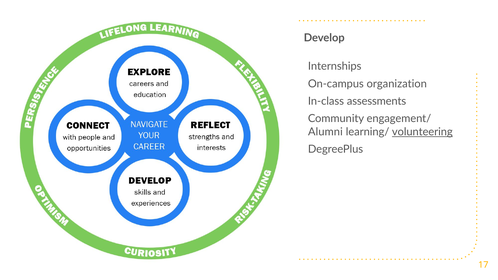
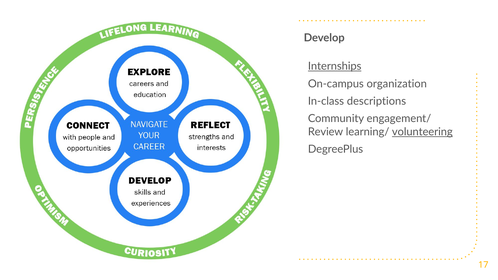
Internships underline: none -> present
assessments: assessments -> descriptions
Alumni: Alumni -> Review
